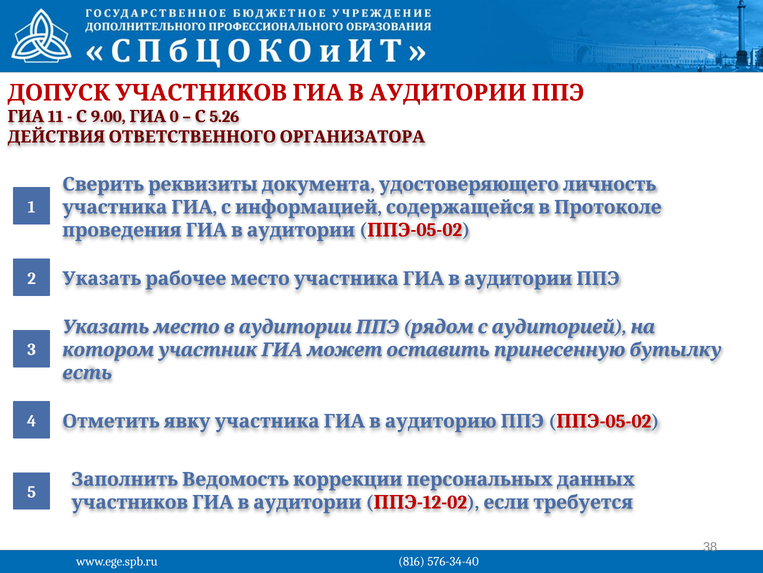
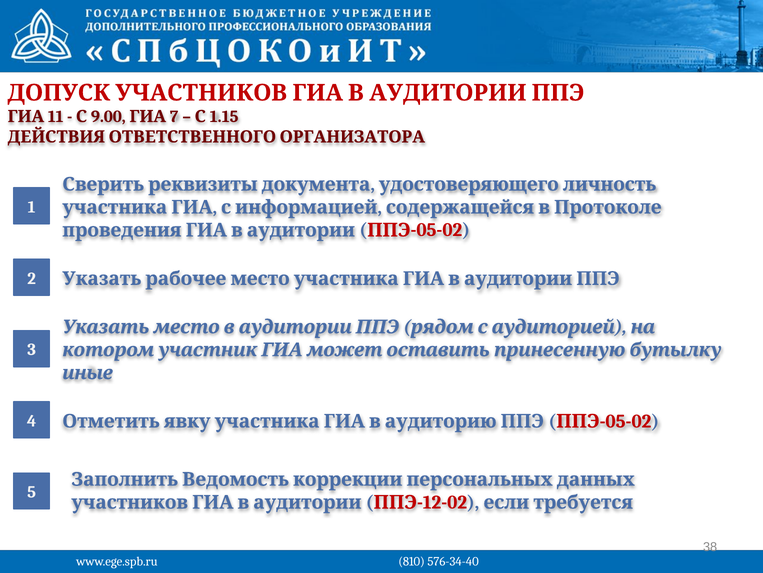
0: 0 -> 7
5.26: 5.26 -> 1.15
есть: есть -> иные
816: 816 -> 810
